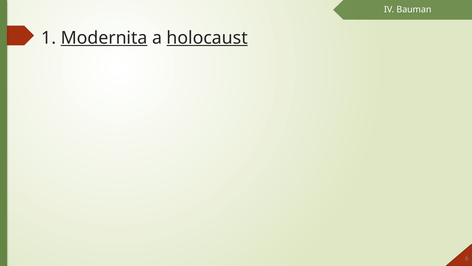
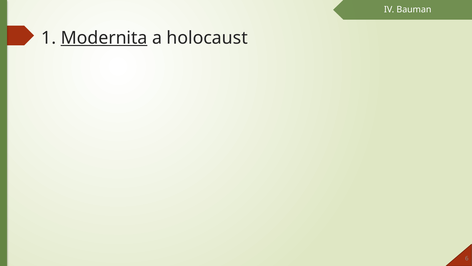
holocaust underline: present -> none
